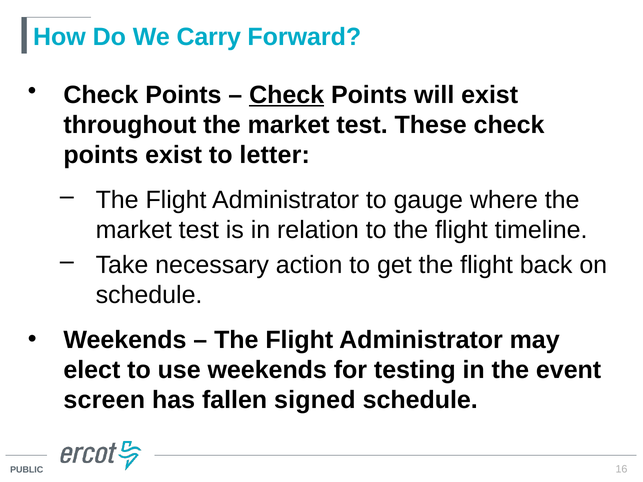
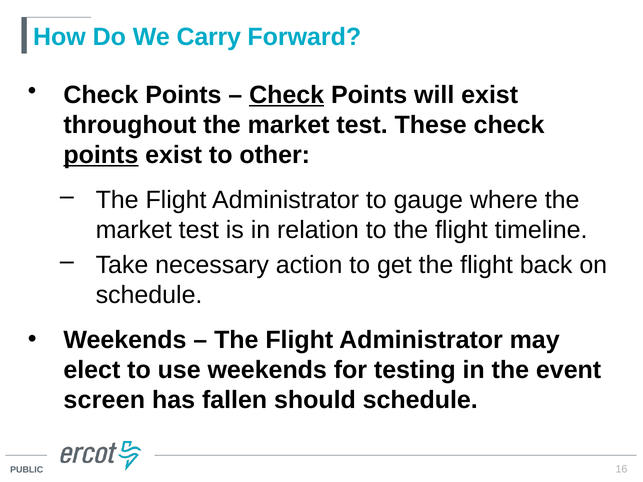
points at (101, 155) underline: none -> present
letter: letter -> other
signed: signed -> should
